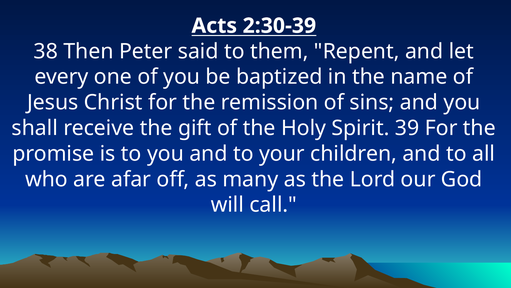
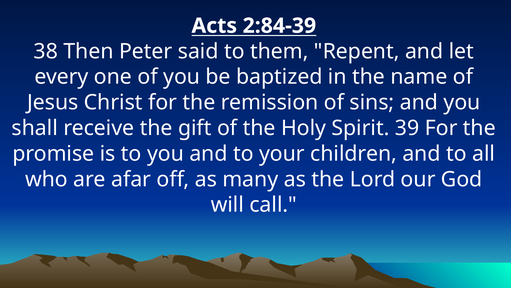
2:30-39: 2:30-39 -> 2:84-39
